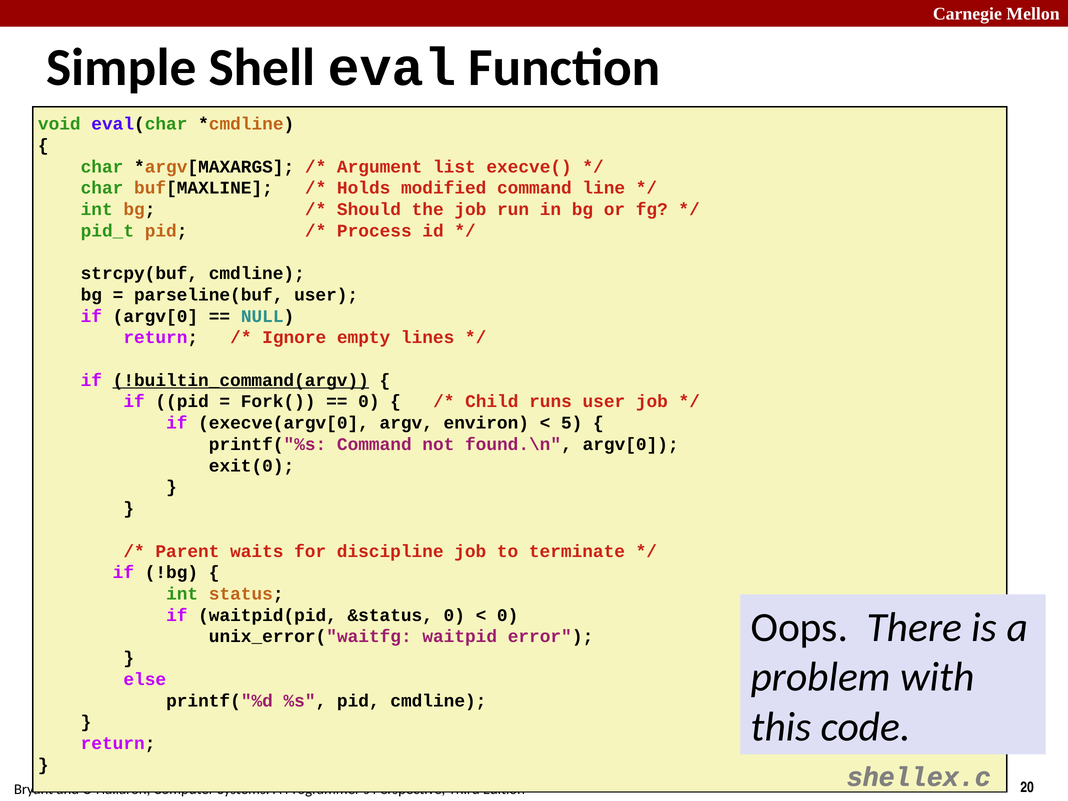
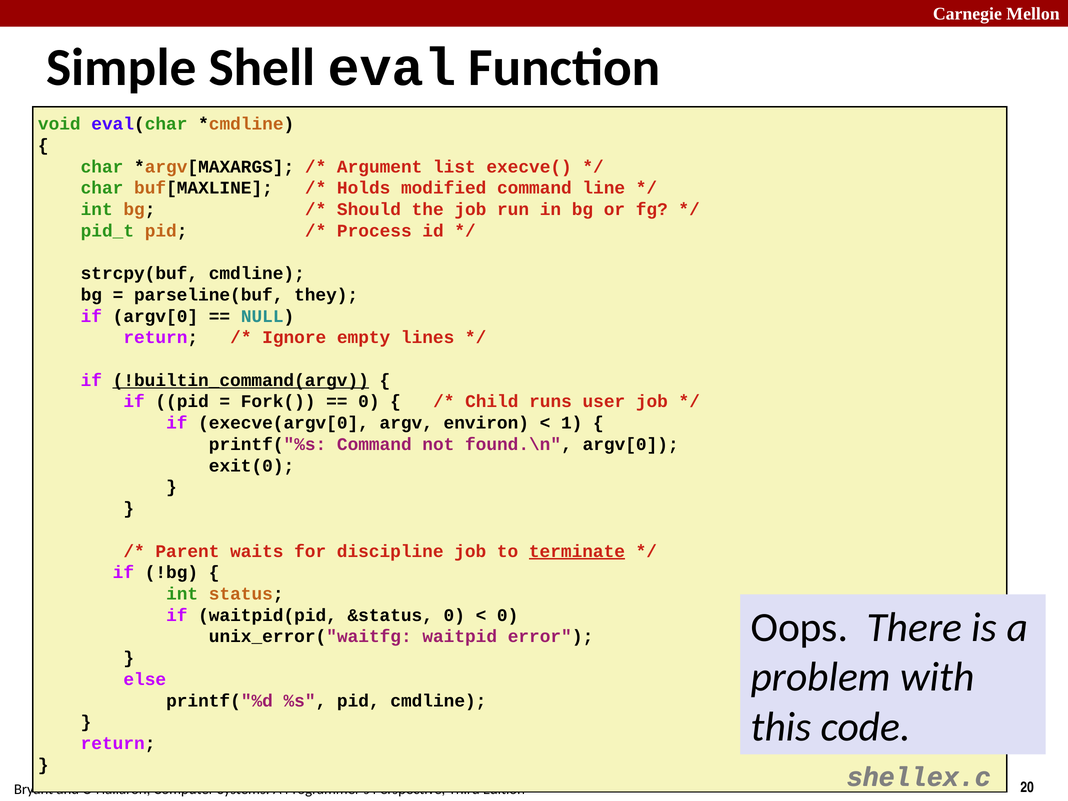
parseline(buf user: user -> they
5: 5 -> 1
terminate underline: none -> present
